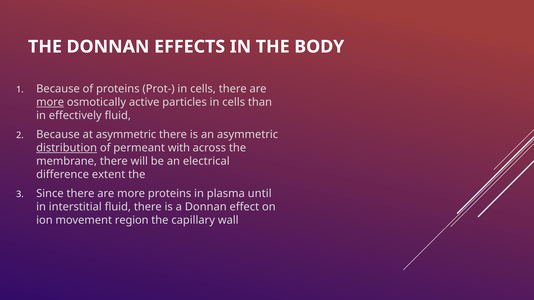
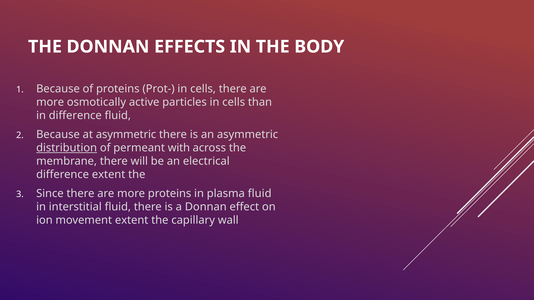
more at (50, 102) underline: present -> none
in effectively: effectively -> difference
plasma until: until -> fluid
movement region: region -> extent
